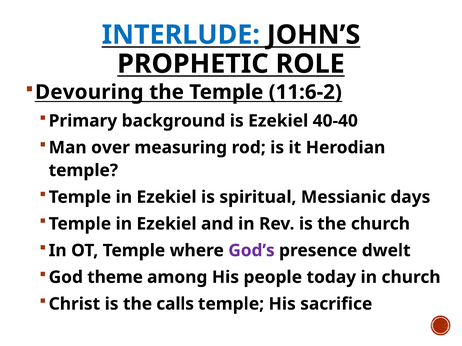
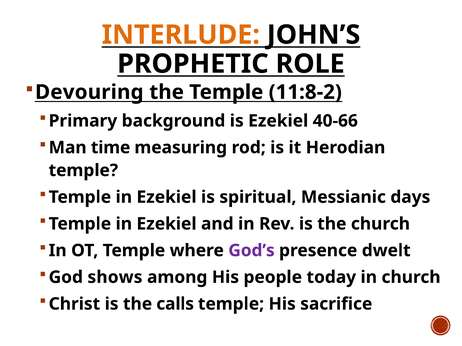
INTERLUDE colour: blue -> orange
11:6-2: 11:6-2 -> 11:8-2
40-40: 40-40 -> 40-66
over: over -> time
theme: theme -> shows
